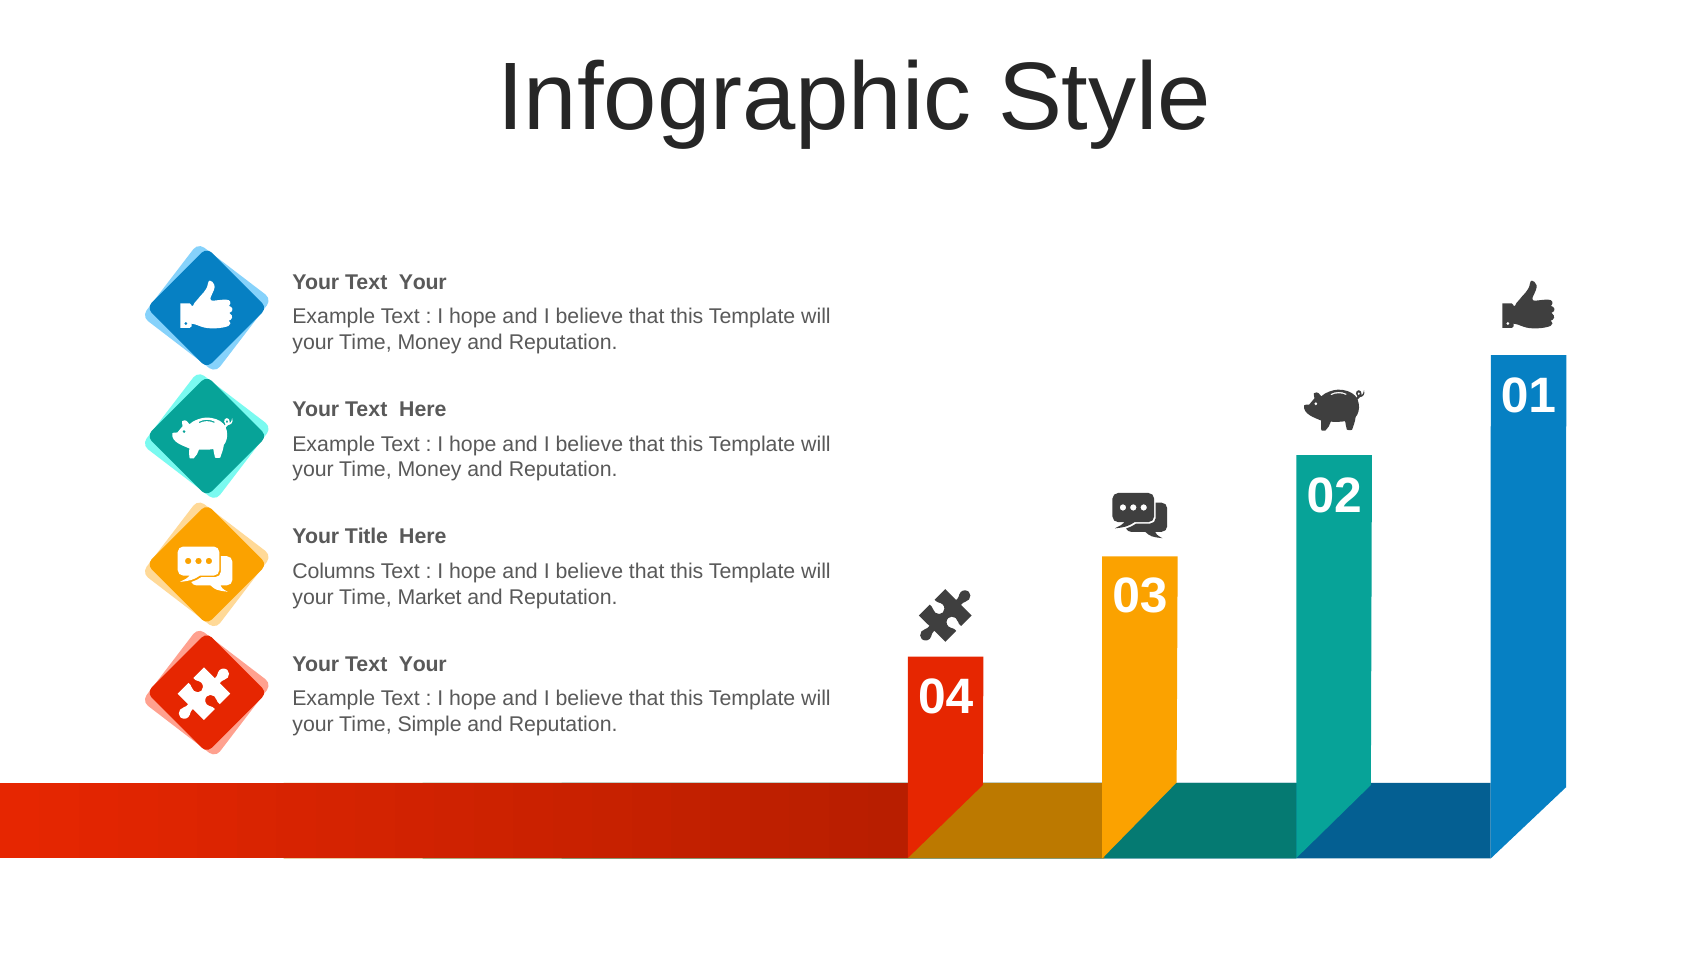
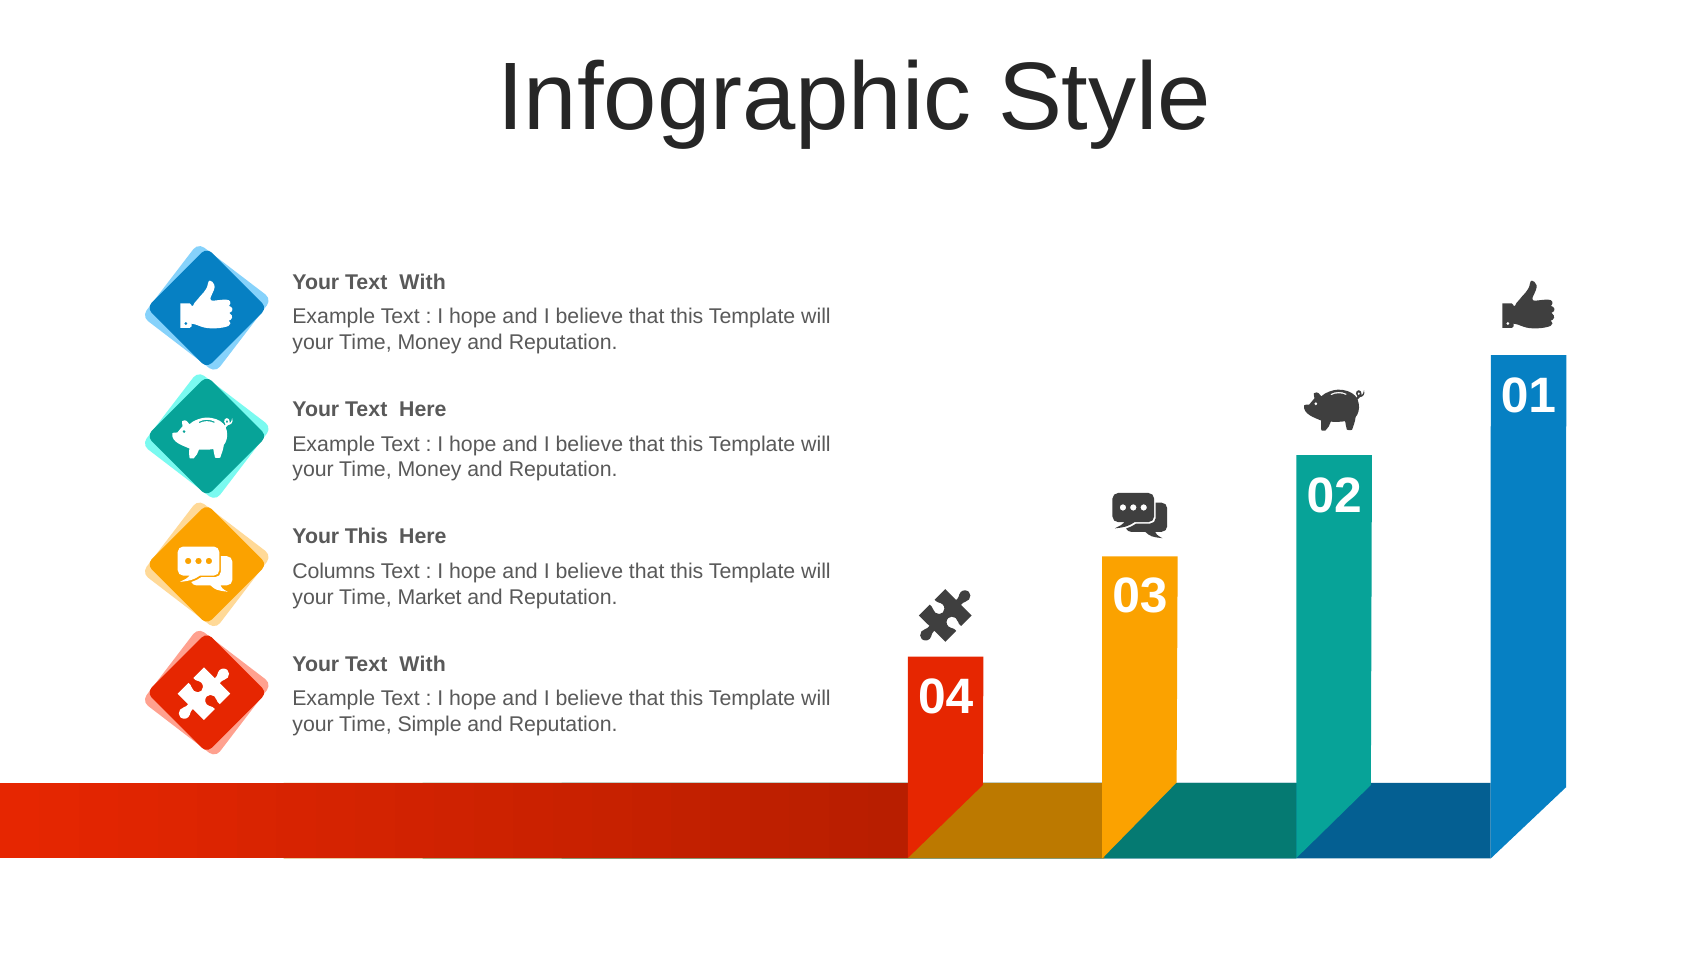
Your at (423, 282): Your -> With
Your Title: Title -> This
Your at (423, 664): Your -> With
